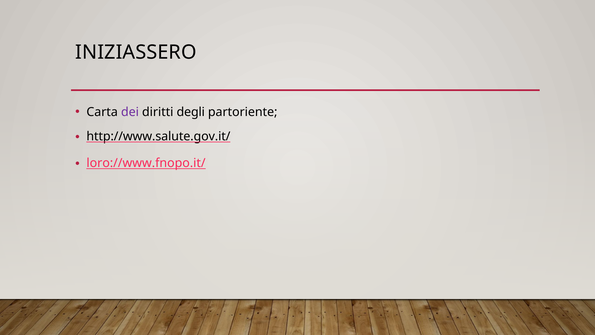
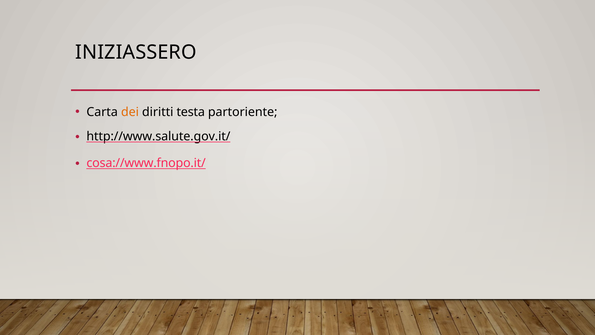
dei colour: purple -> orange
degli: degli -> testa
loro://www.fnopo.it/: loro://www.fnopo.it/ -> cosa://www.fnopo.it/
